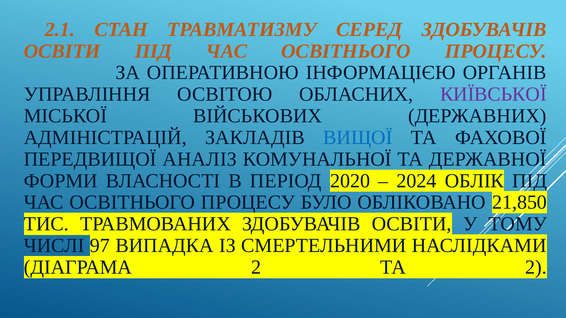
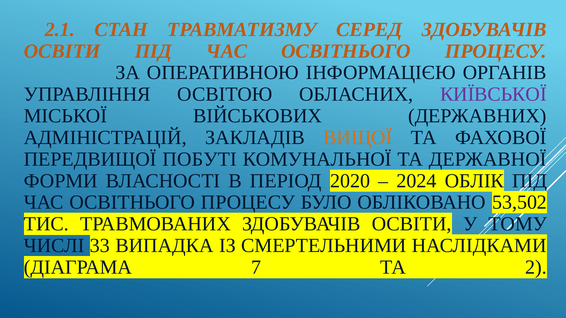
ВИЩОЇ colour: blue -> orange
АНАЛІЗ: АНАЛІЗ -> ПОБУТІ
21,850: 21,850 -> 53,502
97: 97 -> 33
ДІАГРАМА 2: 2 -> 7
